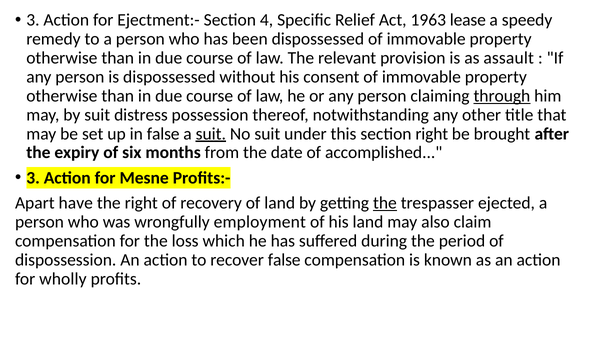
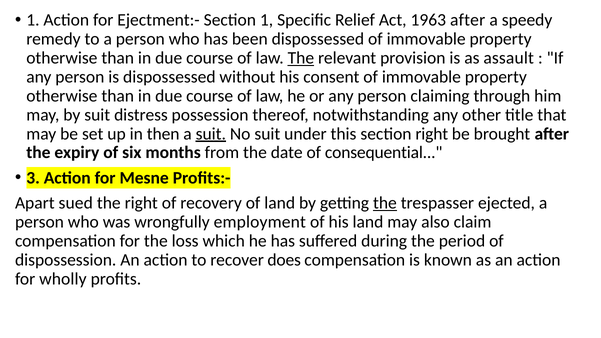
3 at (33, 20): 3 -> 1
Section 4: 4 -> 1
1963 lease: lease -> after
The at (301, 58) underline: none -> present
through underline: present -> none
in false: false -> then
accomplished: accomplished -> consequential
have: have -> sued
recover false: false -> does
